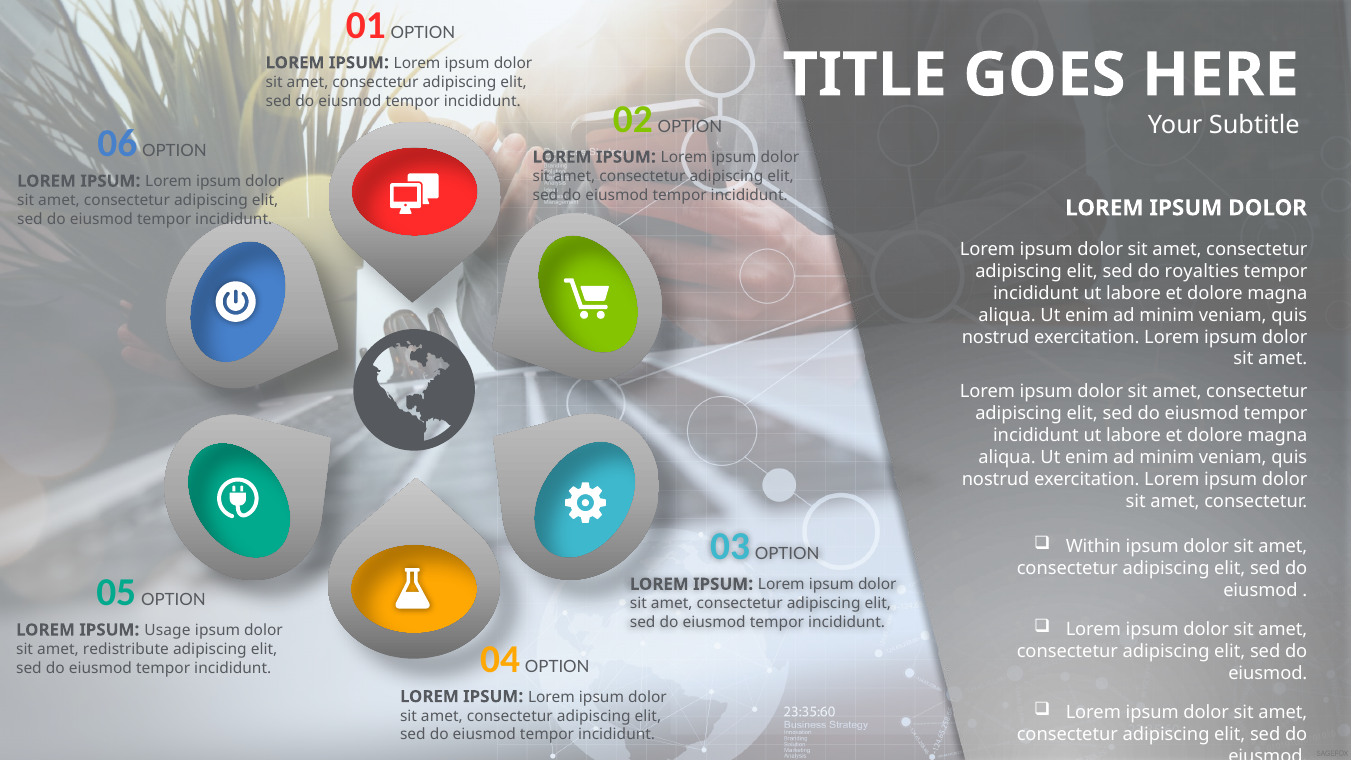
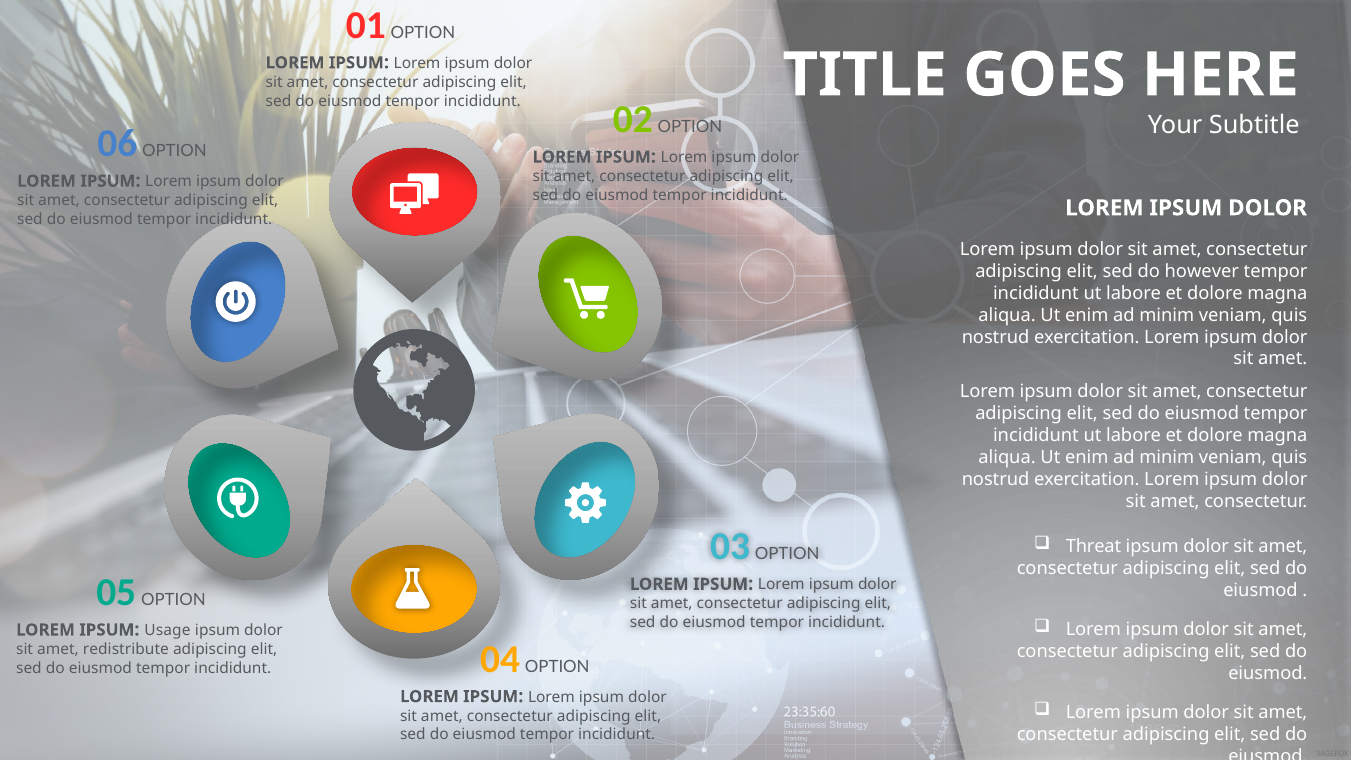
royalties: royalties -> however
Within: Within -> Threat
